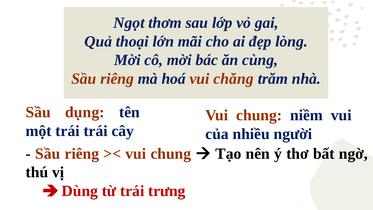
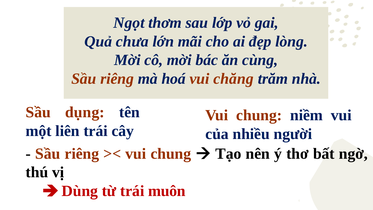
thoại: thoại -> chưa
một trái: trái -> liên
trưng: trưng -> muôn
